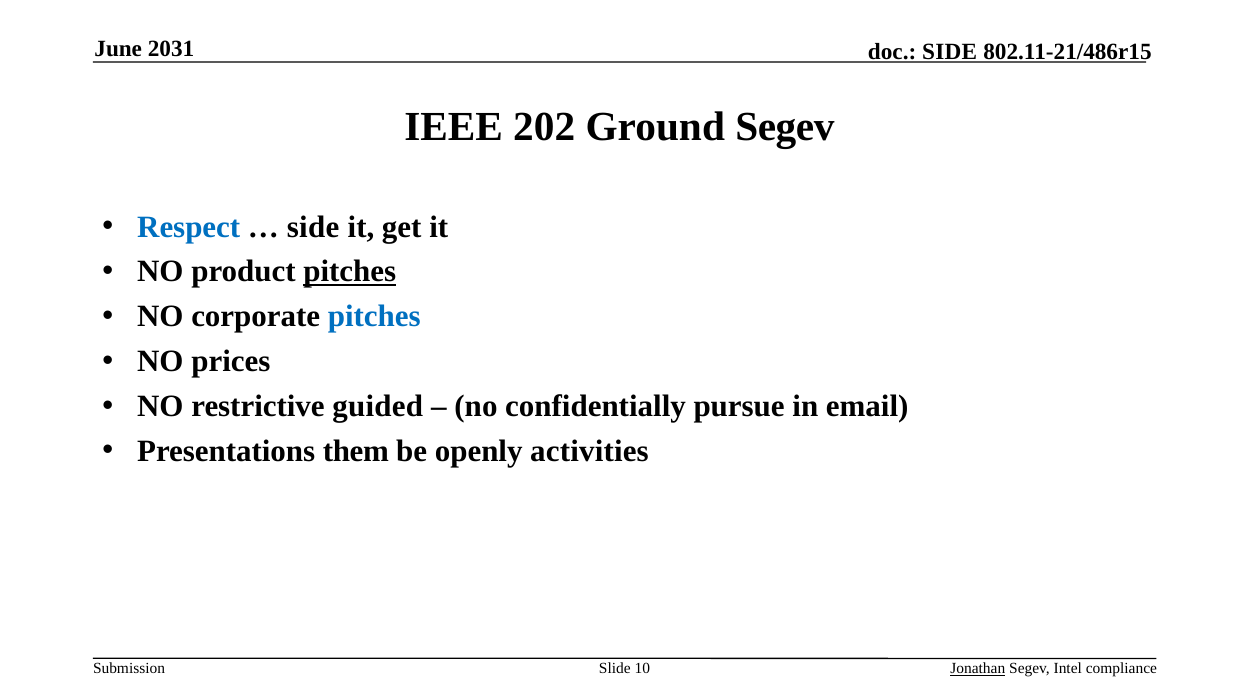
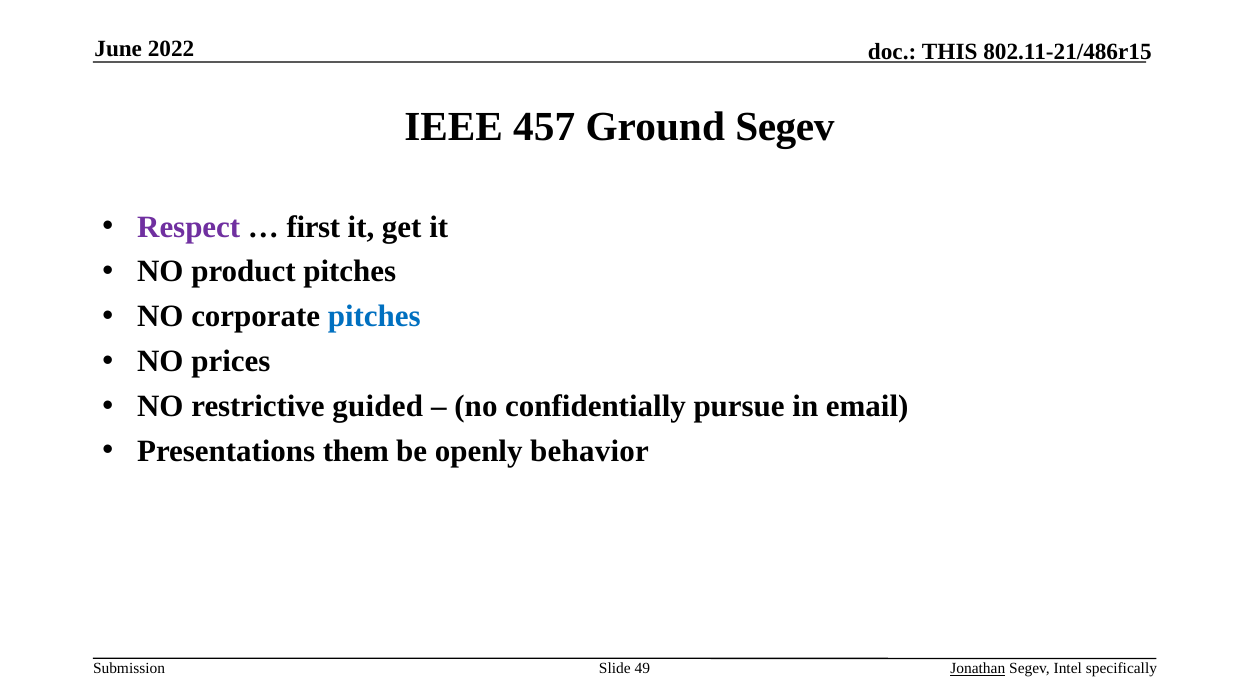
2031: 2031 -> 2022
SIDE at (950, 52): SIDE -> THIS
202: 202 -> 457
Respect colour: blue -> purple
side at (313, 227): side -> first
pitches at (350, 272) underline: present -> none
activities: activities -> behavior
10: 10 -> 49
compliance: compliance -> specifically
